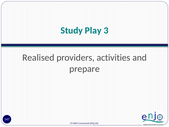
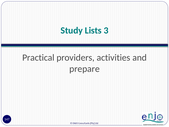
Play: Play -> Lists
Realised: Realised -> Practical
